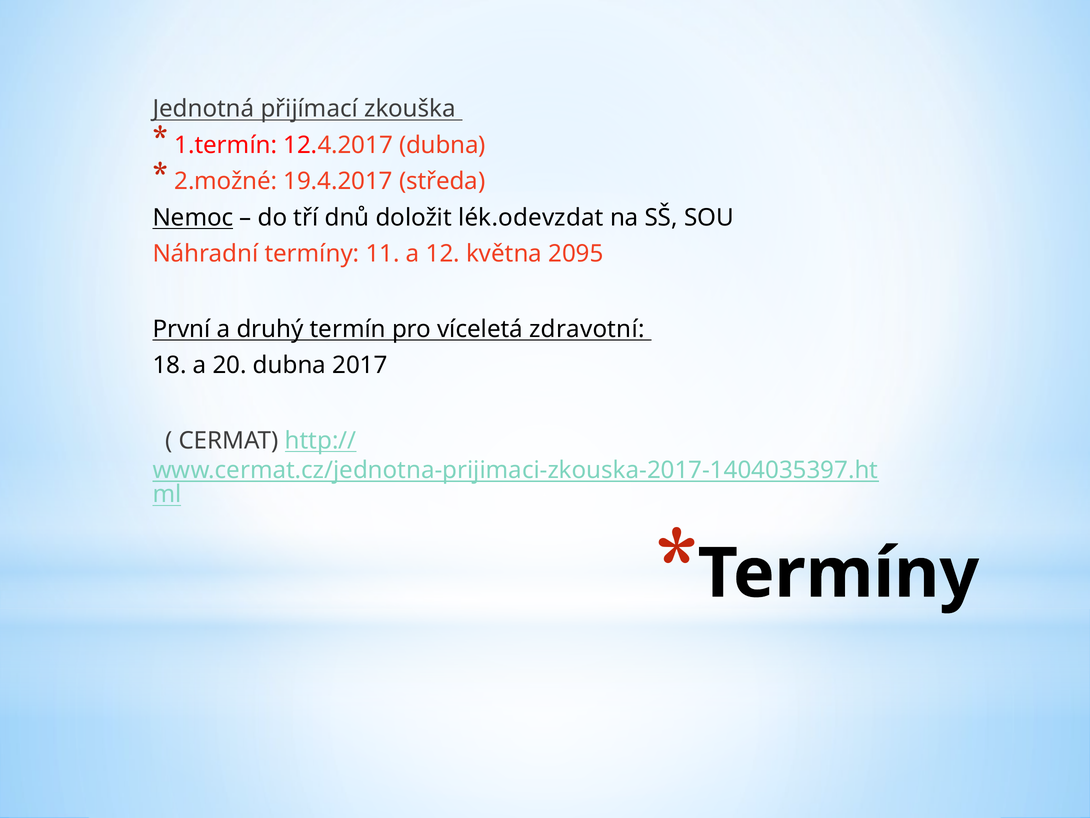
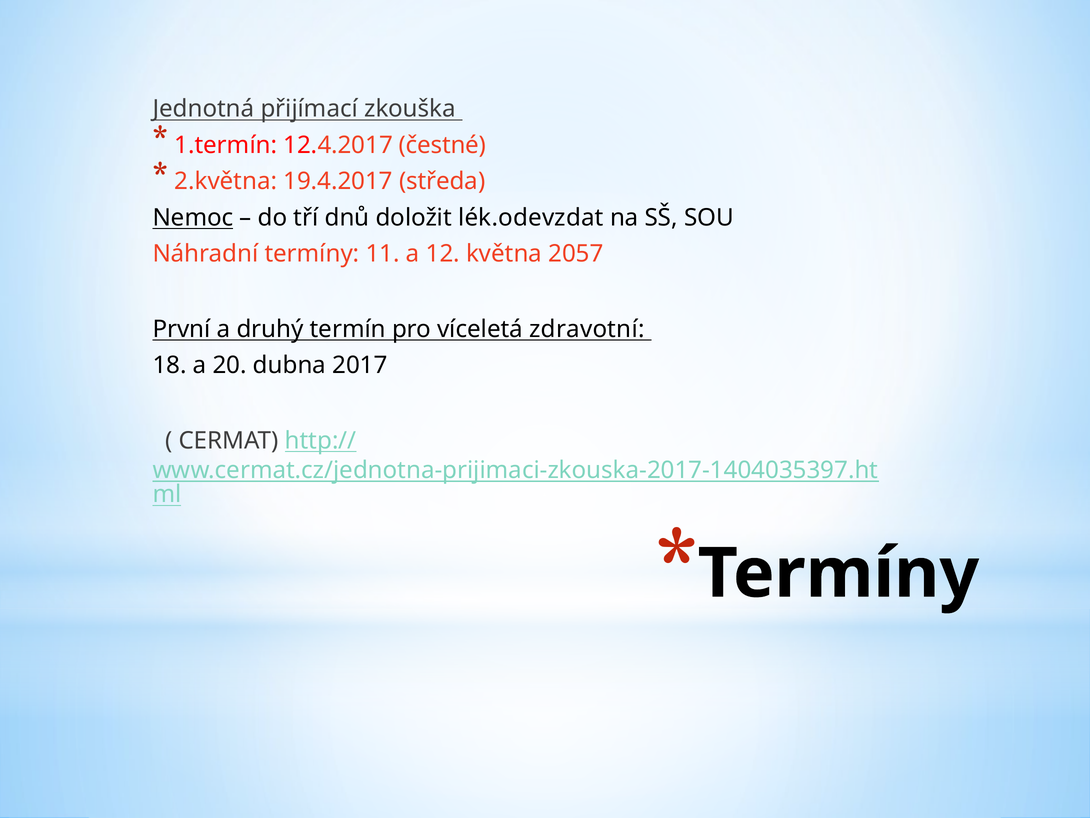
12.4.2017 dubna: dubna -> čestné
2.možné: 2.možné -> 2.května
2095: 2095 -> 2057
